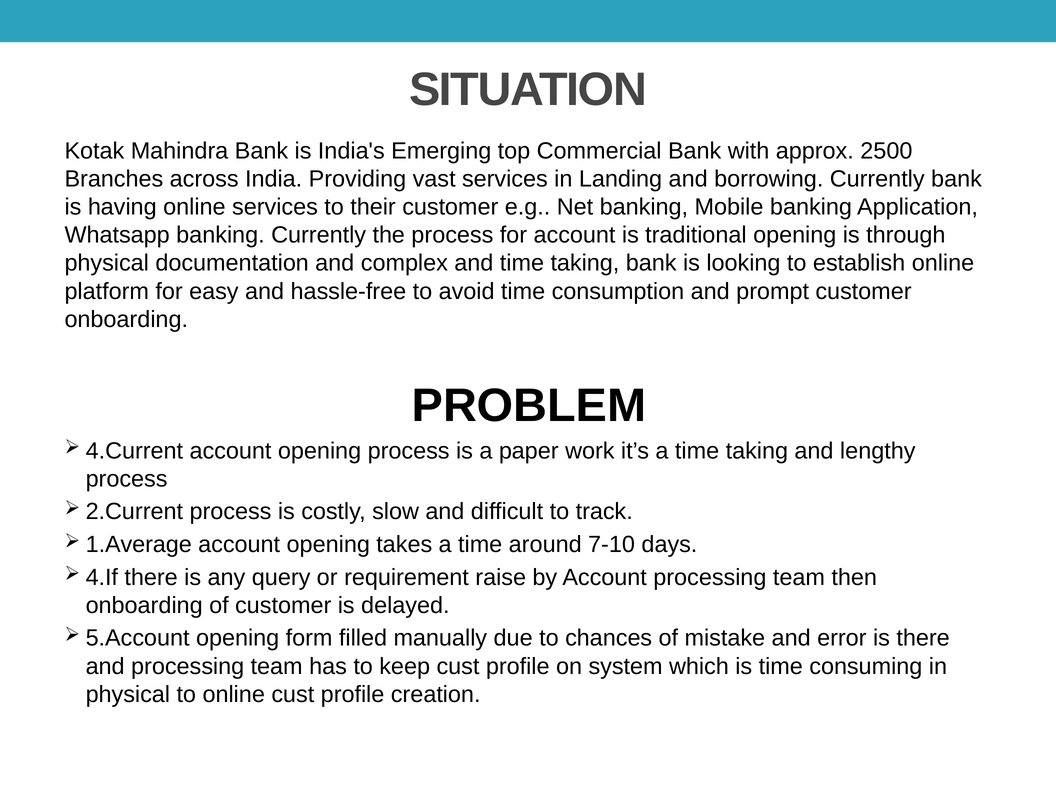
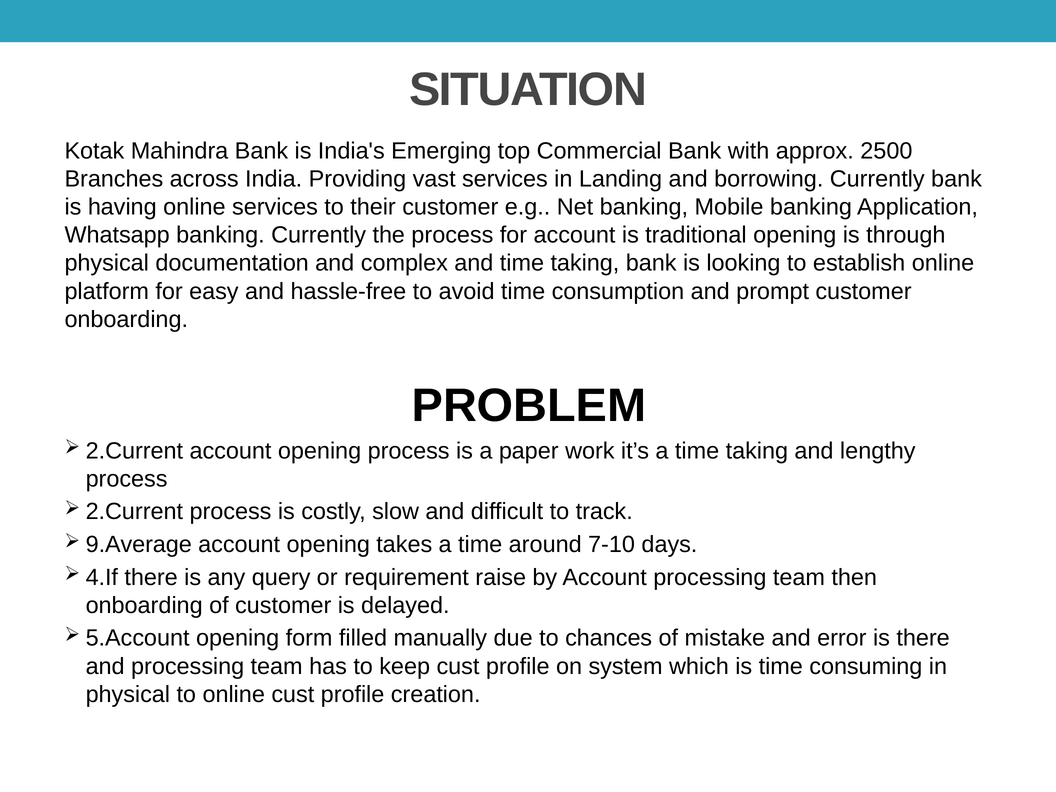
4.Current at (134, 451): 4.Current -> 2.Current
1.Average: 1.Average -> 9.Average
